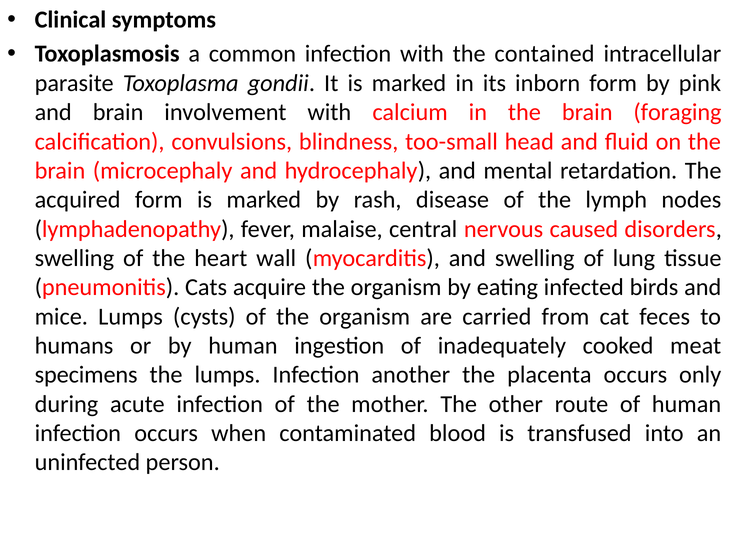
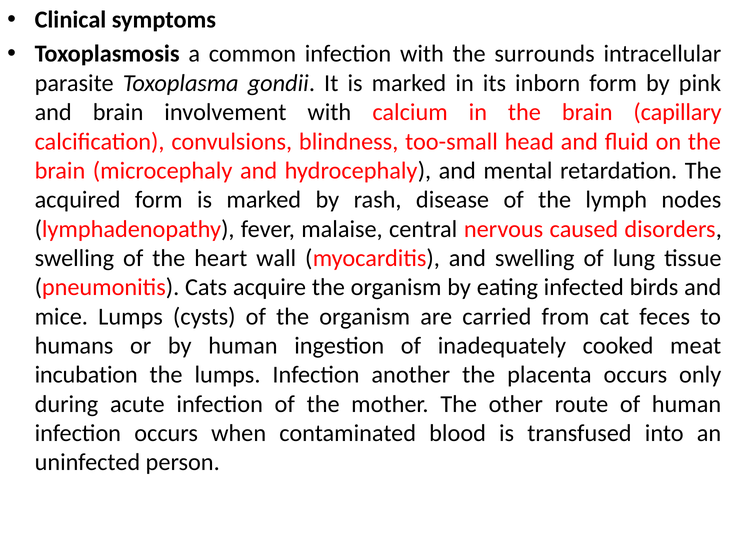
contained: contained -> surrounds
foraging: foraging -> capillary
specimens: specimens -> incubation
